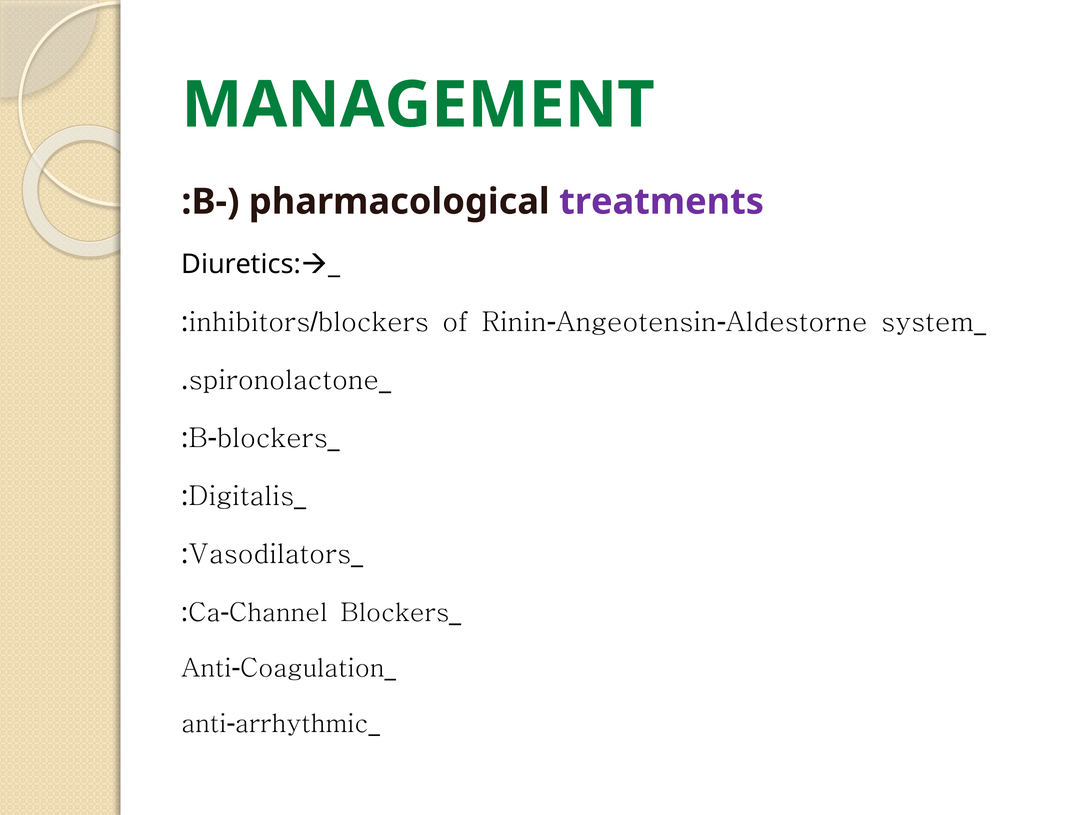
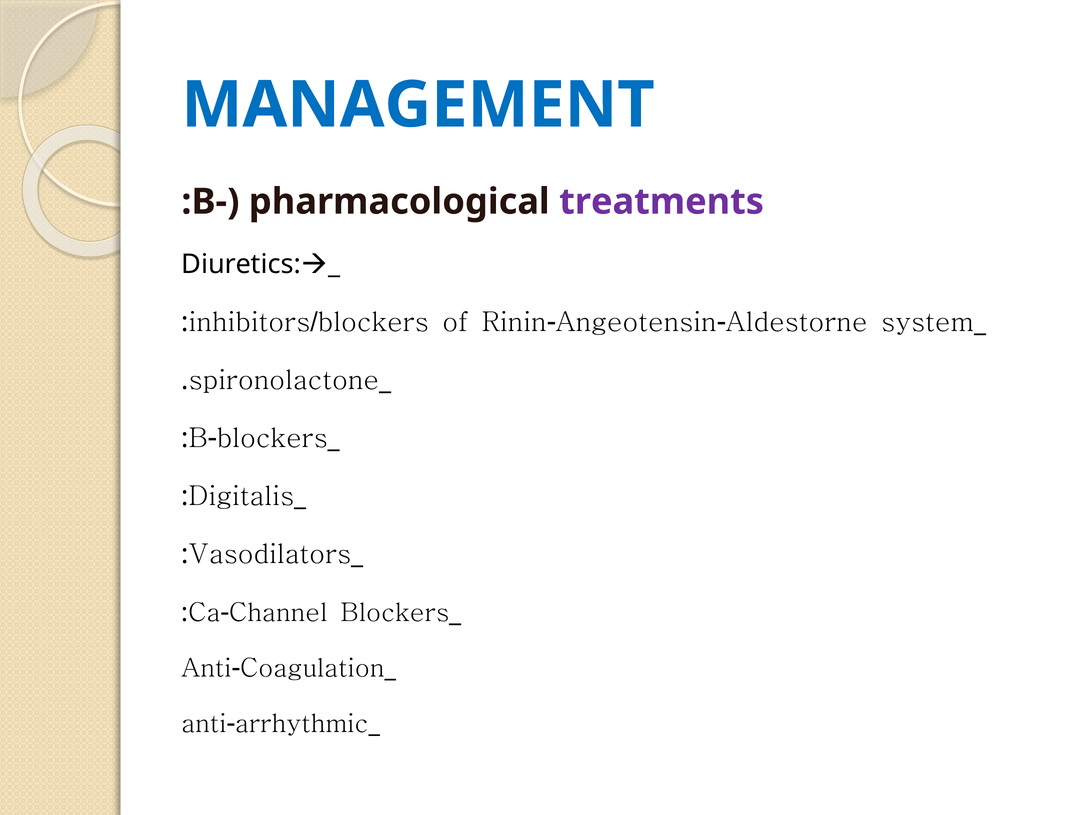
MANAGEMENT colour: green -> blue
